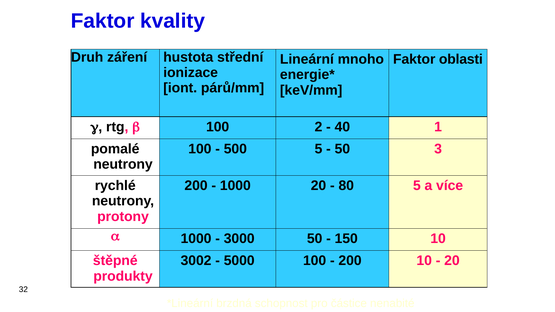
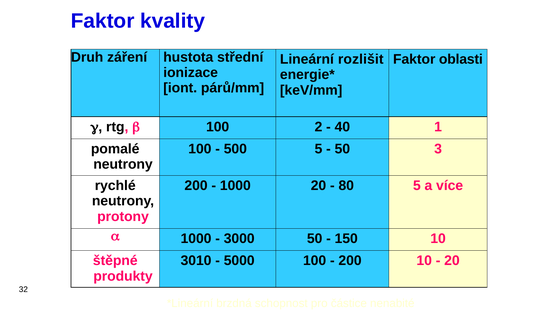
mnoho: mnoho -> rozlišit
3002: 3002 -> 3010
